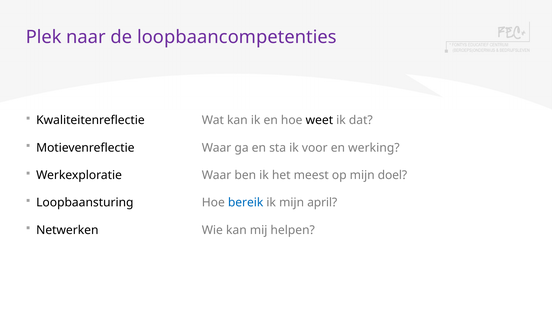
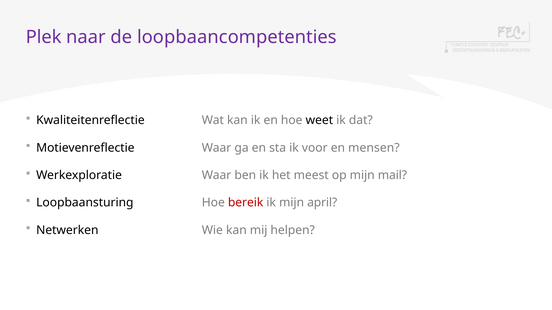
werking: werking -> mensen
doel: doel -> mail
bereik colour: blue -> red
